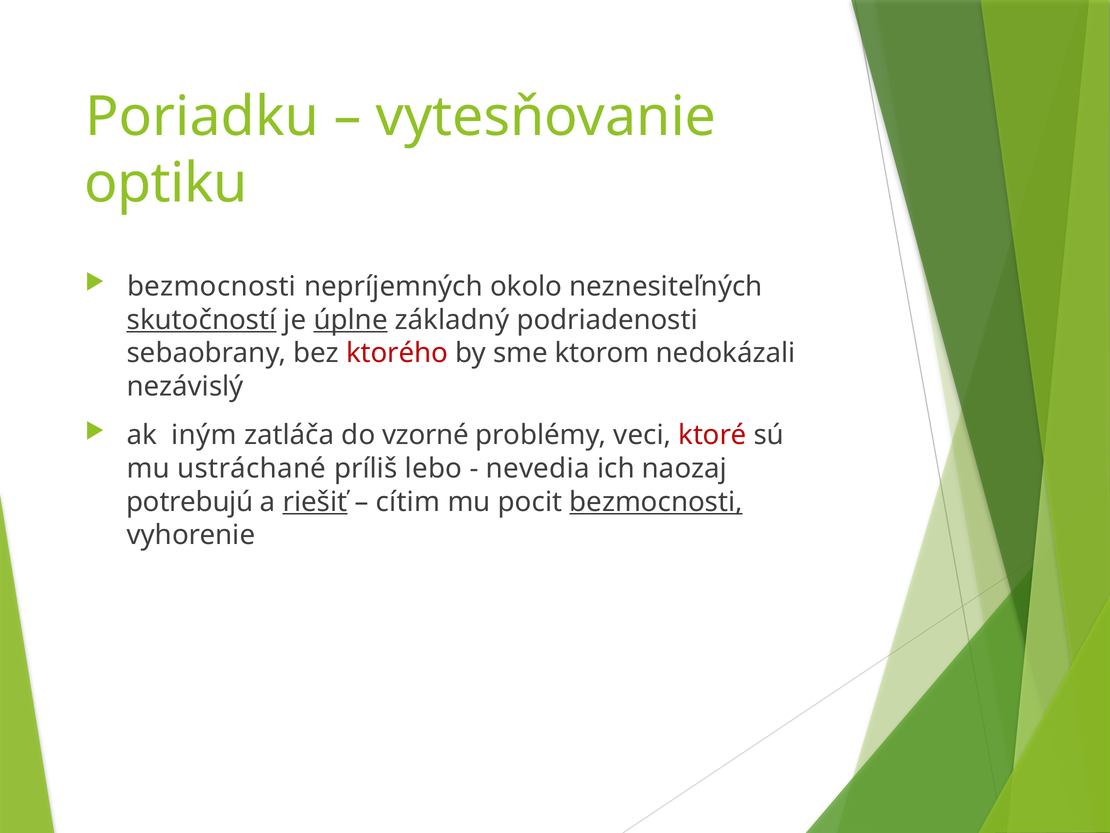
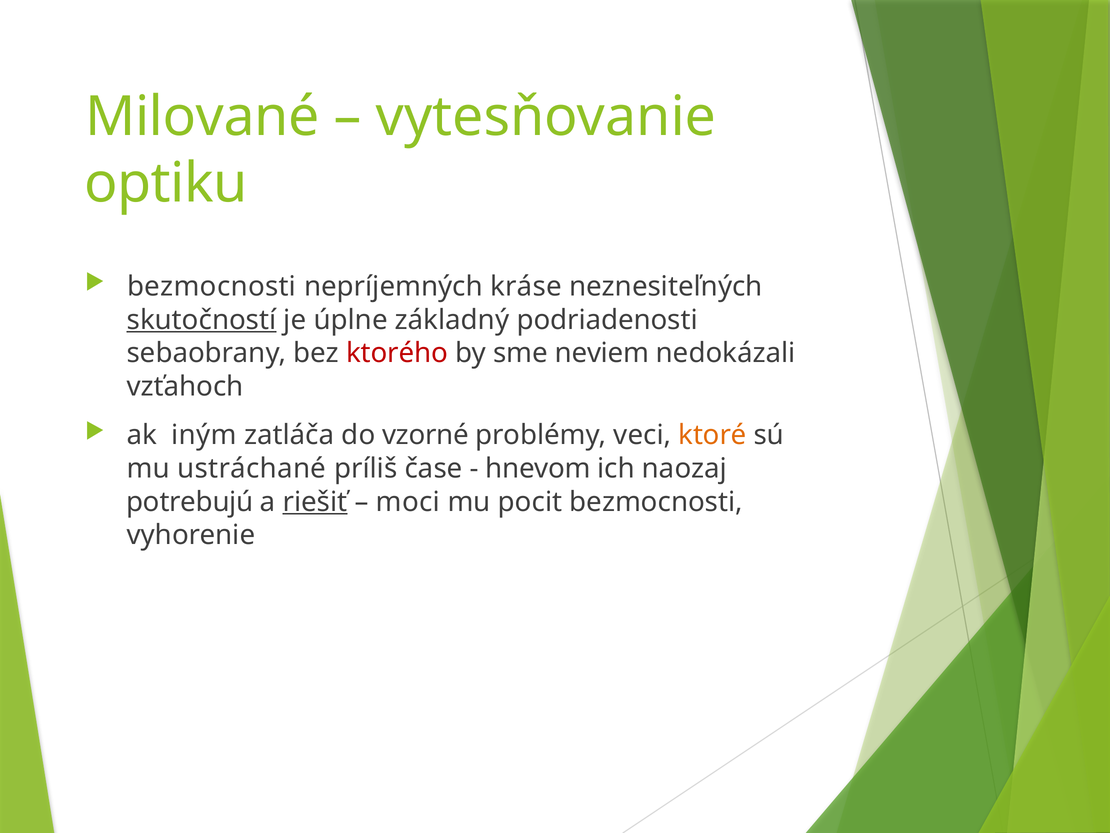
Poriadku: Poriadku -> Milované
okolo: okolo -> kráse
úplne underline: present -> none
ktorom: ktorom -> neviem
nezávislý: nezávislý -> vzťahoch
ktoré colour: red -> orange
lebo: lebo -> čase
nevedia: nevedia -> hnevom
cítim: cítim -> moci
bezmocnosti at (656, 502) underline: present -> none
